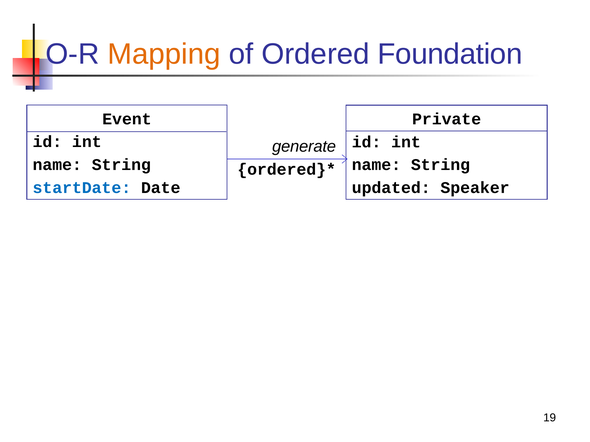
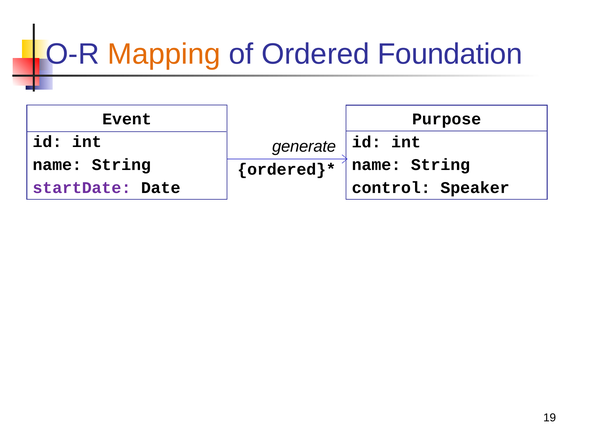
Private: Private -> Purpose
startDate colour: blue -> purple
updated: updated -> control
